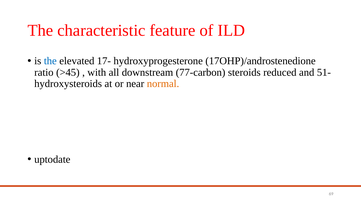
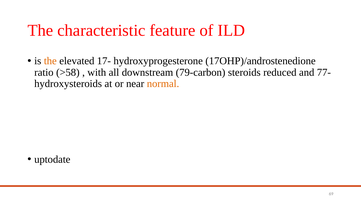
the at (50, 61) colour: blue -> orange
>45: >45 -> >58
77-carbon: 77-carbon -> 79-carbon
51-: 51- -> 77-
